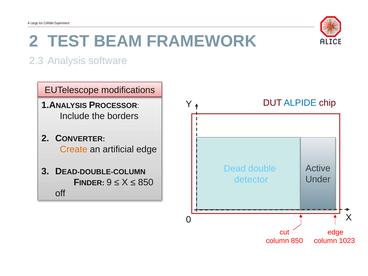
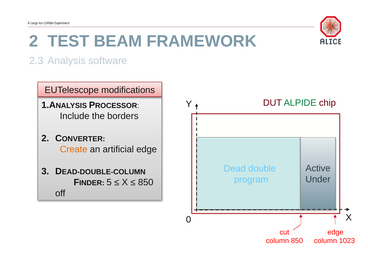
ALPIDE colour: blue -> green
detector: detector -> program
9: 9 -> 5
